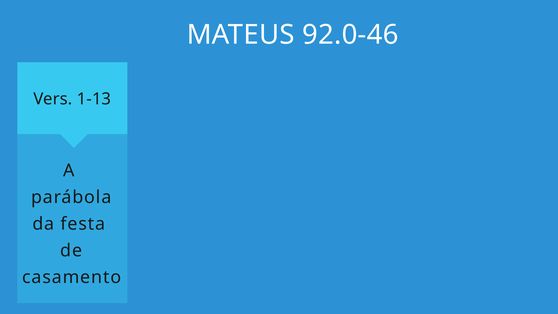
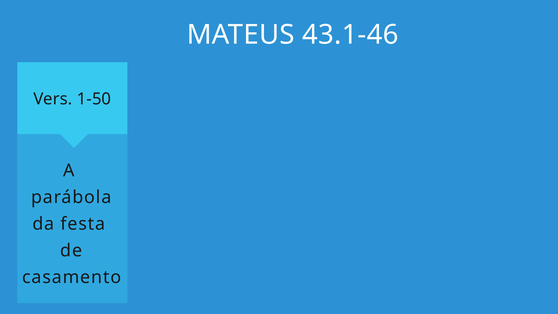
92.0-46: 92.0-46 -> 43.1-46
1-13: 1-13 -> 1-50
